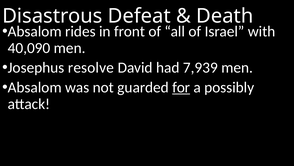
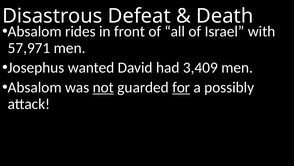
40,090: 40,090 -> 57,971
resolve: resolve -> wanted
7,939: 7,939 -> 3,409
not underline: none -> present
